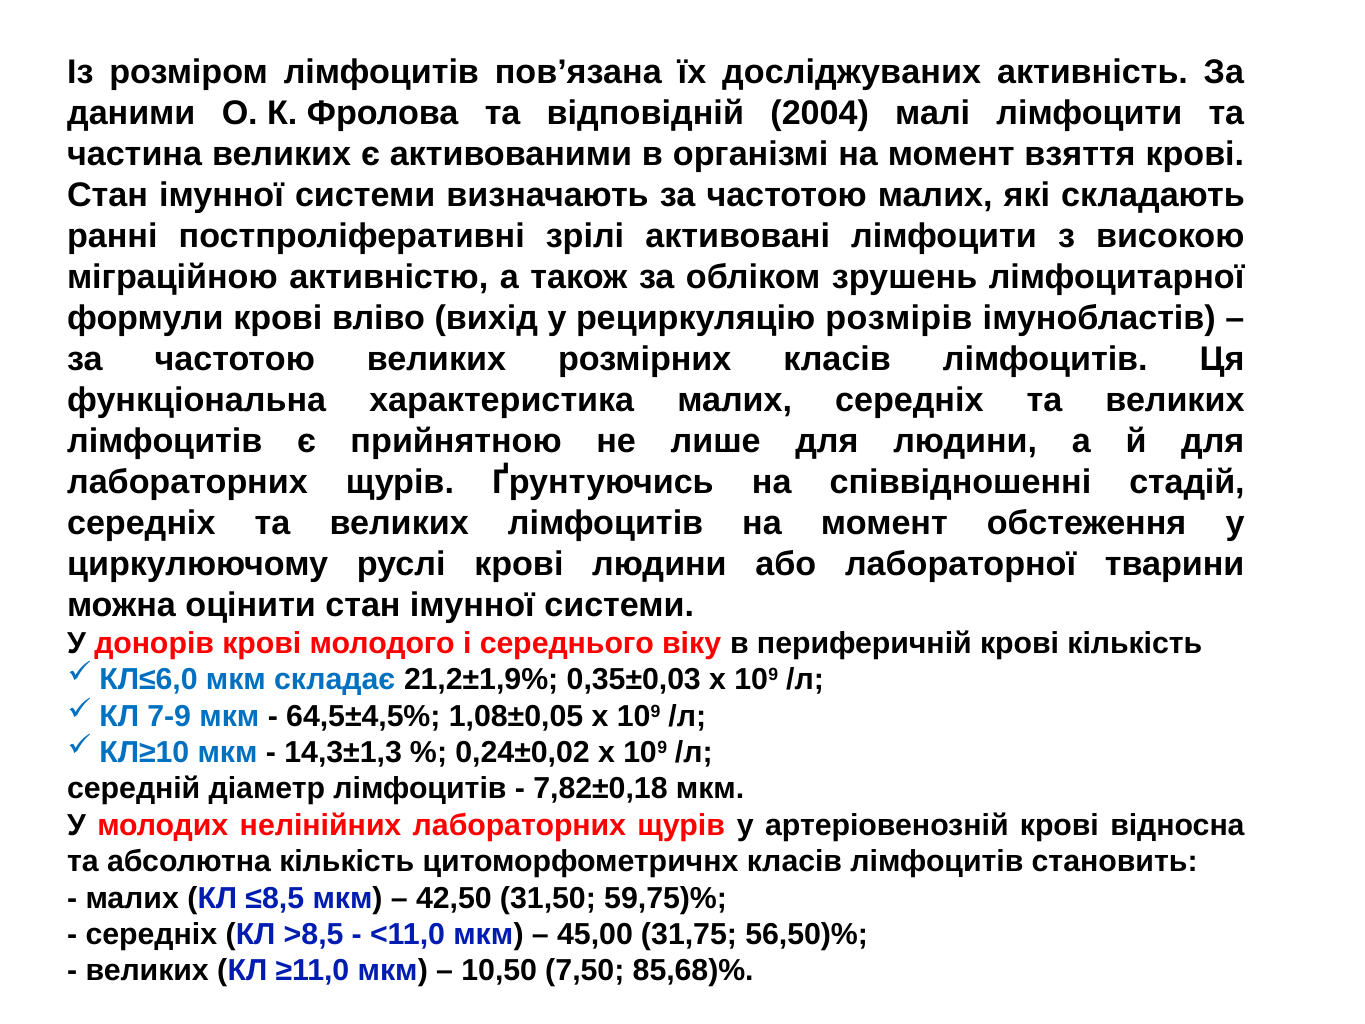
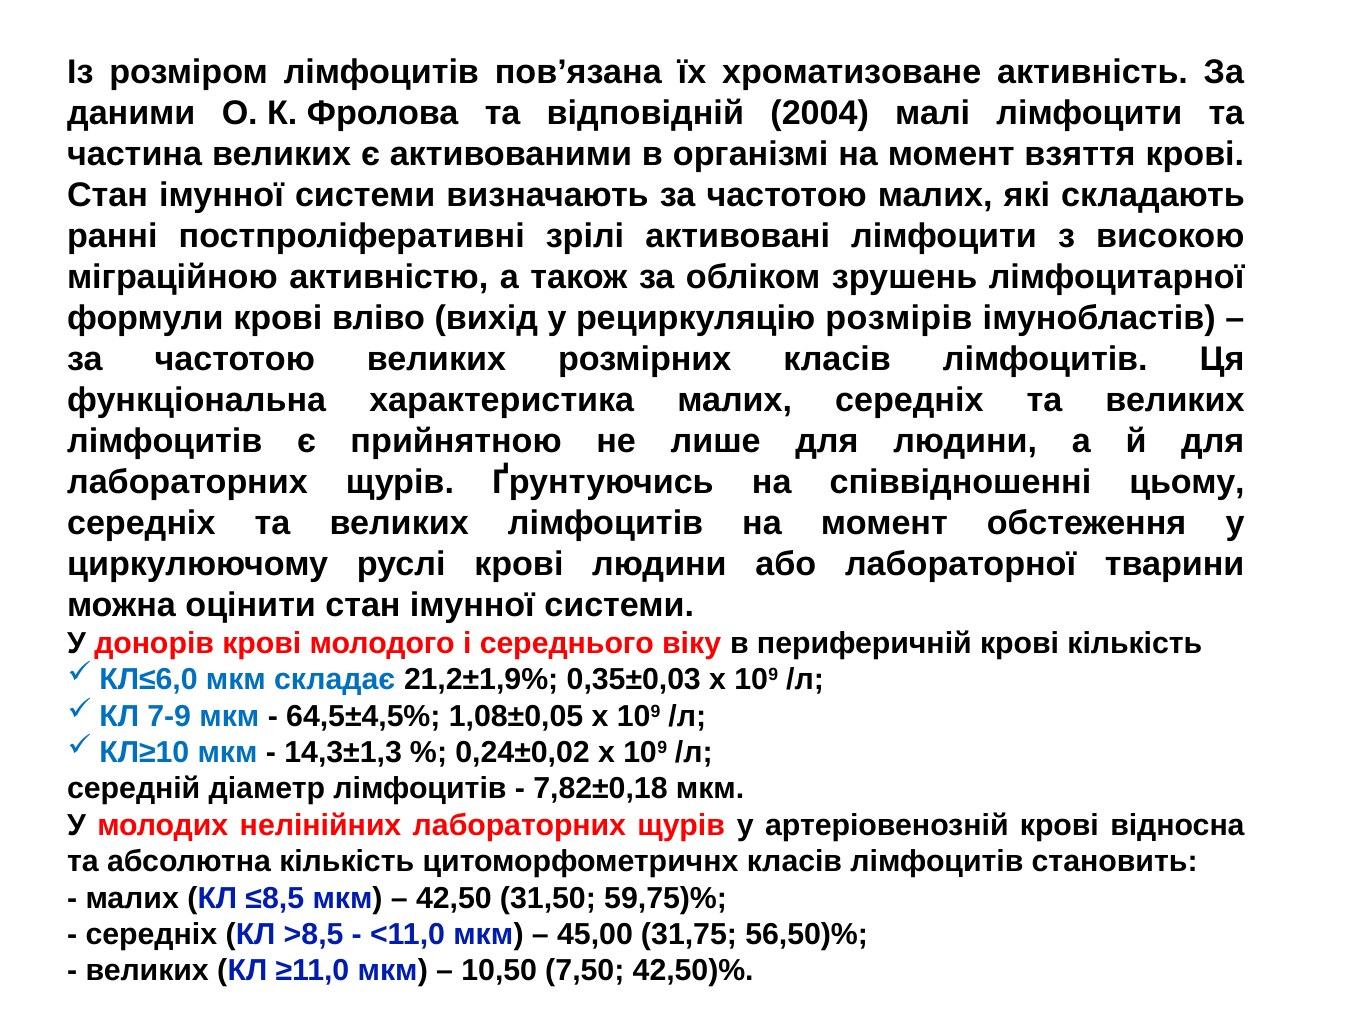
досліджуваних: досліджуваних -> хроматизоване
стадій: стадій -> цьому
85,68)%: 85,68)% -> 42,50)%
